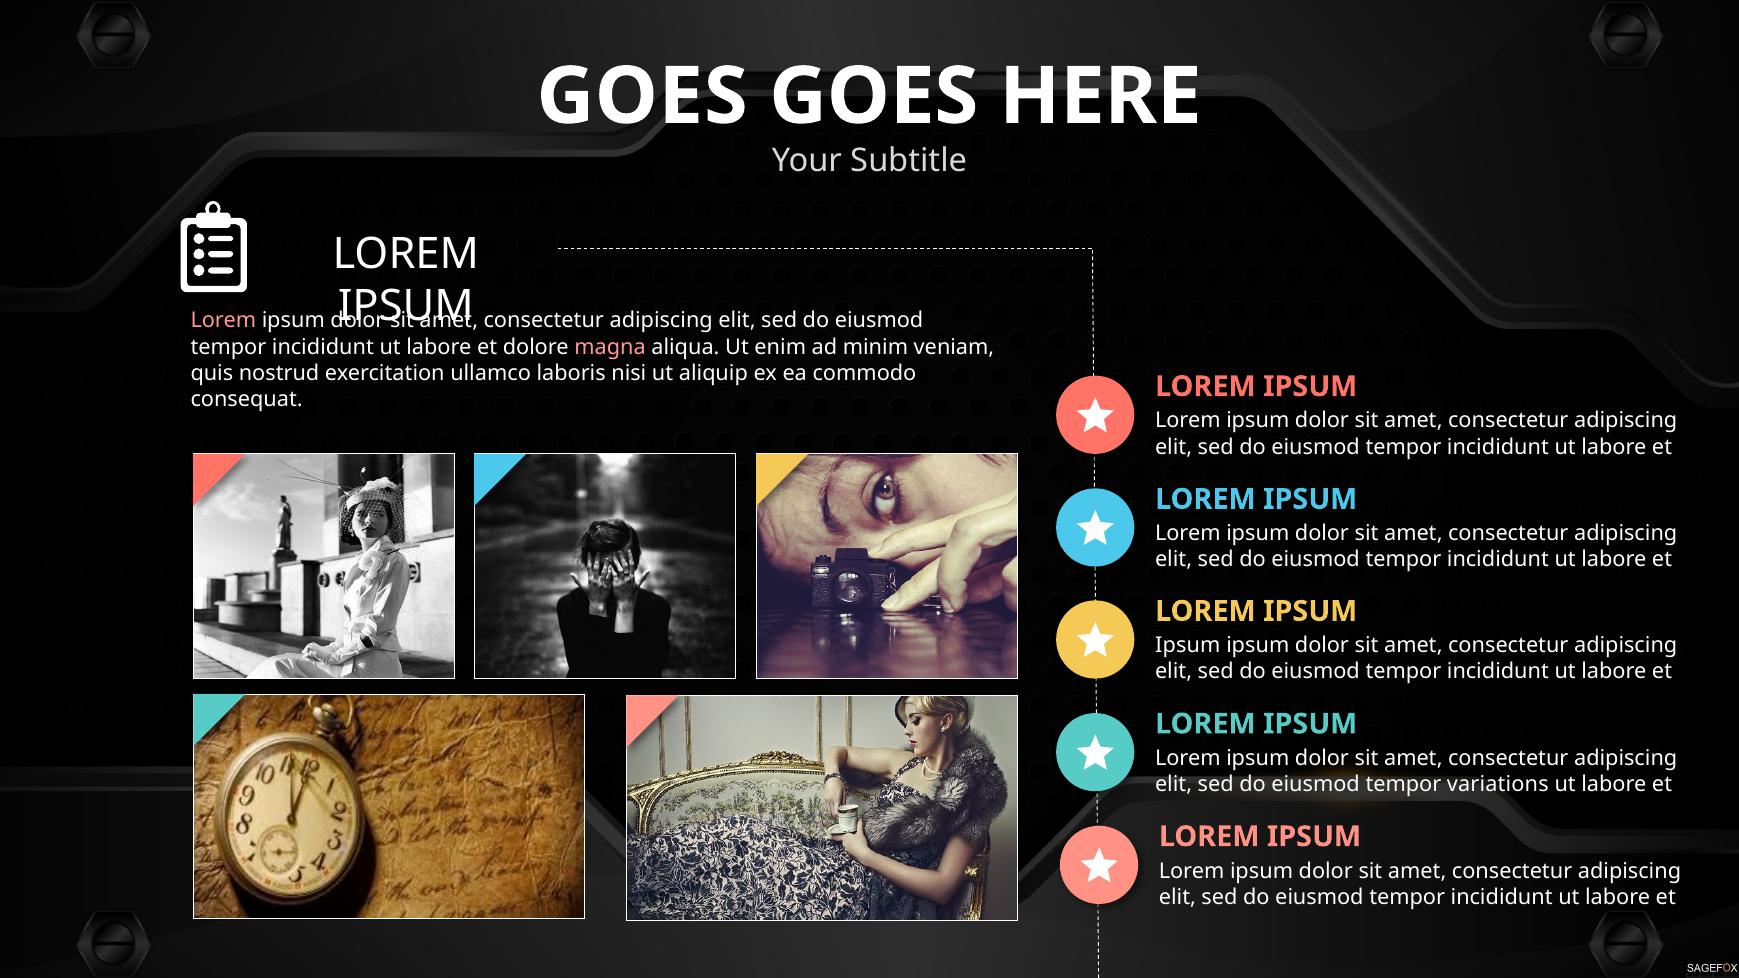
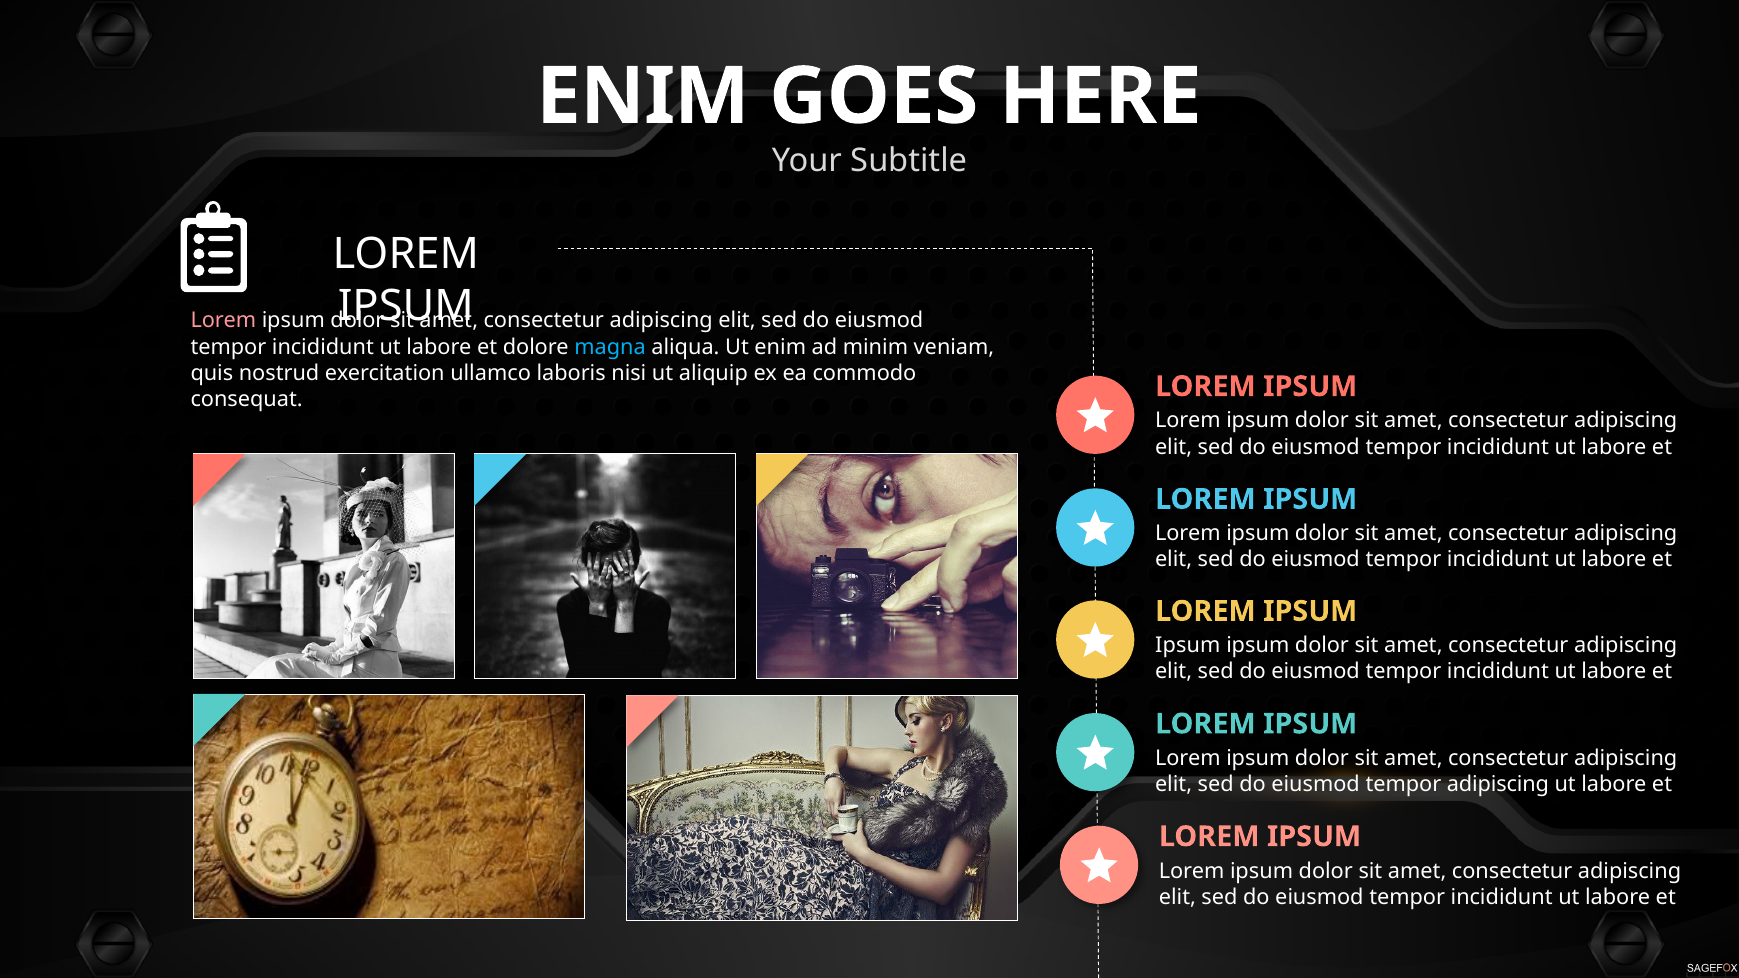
GOES at (642, 97): GOES -> ENIM
magna colour: pink -> light blue
tempor variations: variations -> adipiscing
